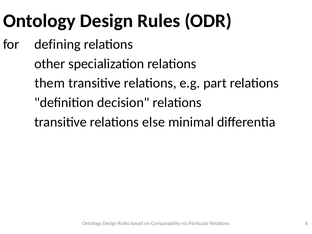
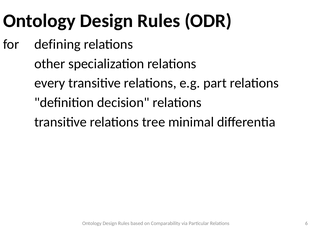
them: them -> every
else: else -> tree
